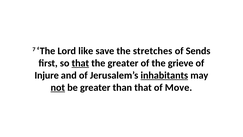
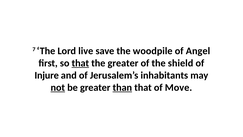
like: like -> live
stretches: stretches -> woodpile
Sends: Sends -> Angel
grieve: grieve -> shield
inhabitants underline: present -> none
than underline: none -> present
